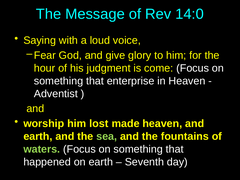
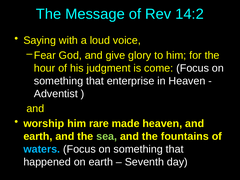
14:0: 14:0 -> 14:2
lost: lost -> rare
waters colour: light green -> light blue
